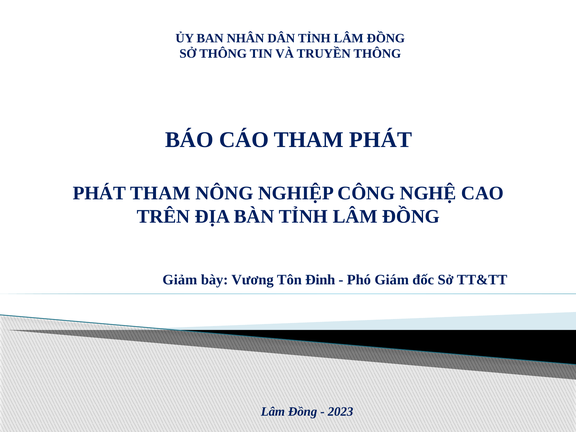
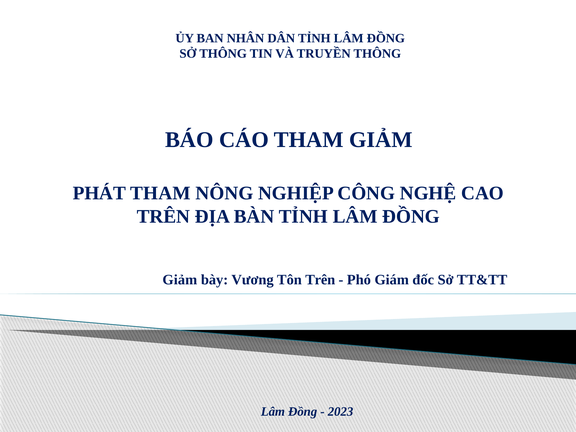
THAM PHÁT: PHÁT -> GIẢM
Tôn Đinh: Đinh -> Trên
